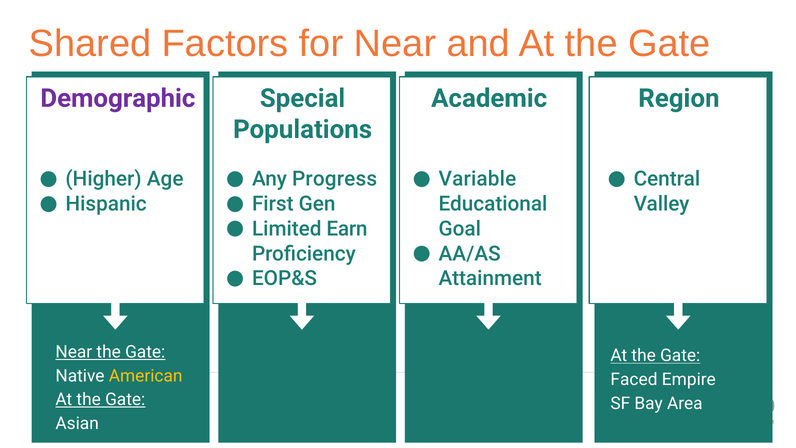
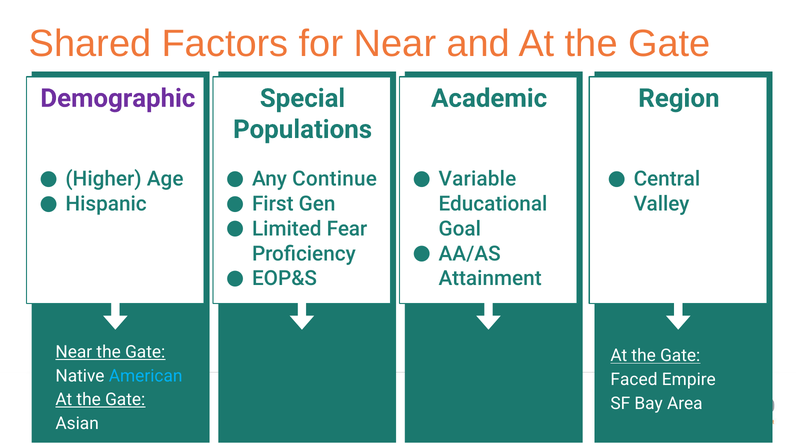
Progress: Progress -> Continue
Earn: Earn -> Fear
American colour: yellow -> light blue
